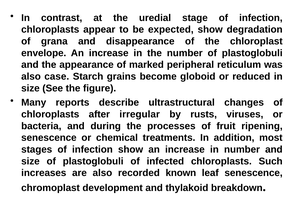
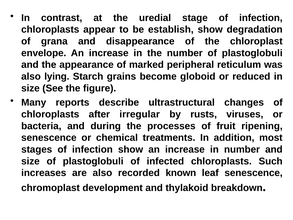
expected: expected -> establish
case: case -> lying
